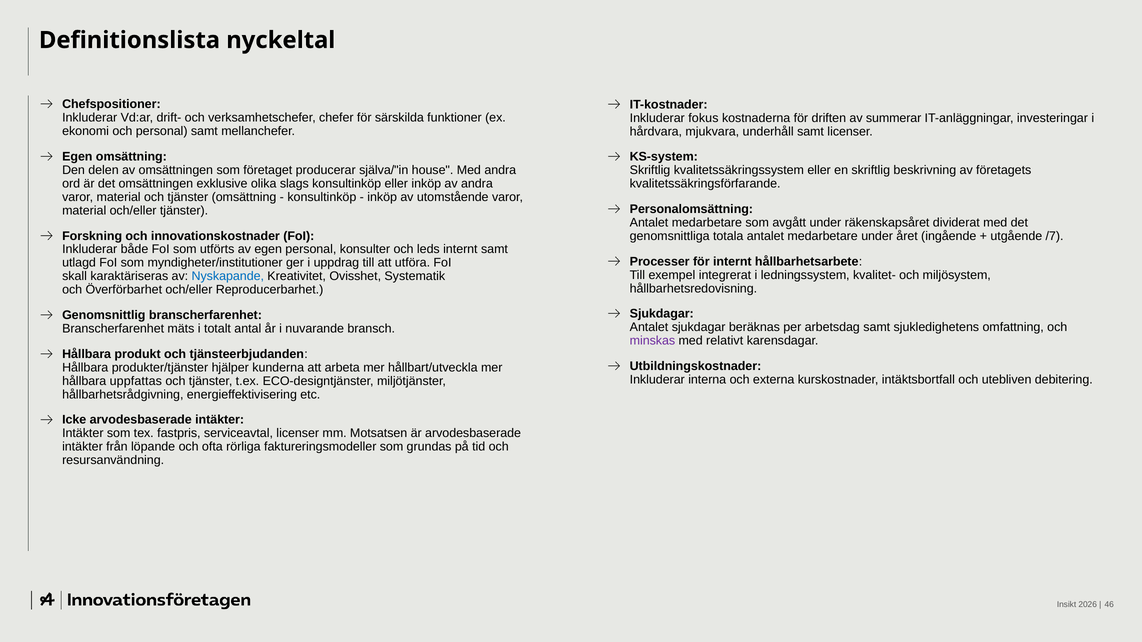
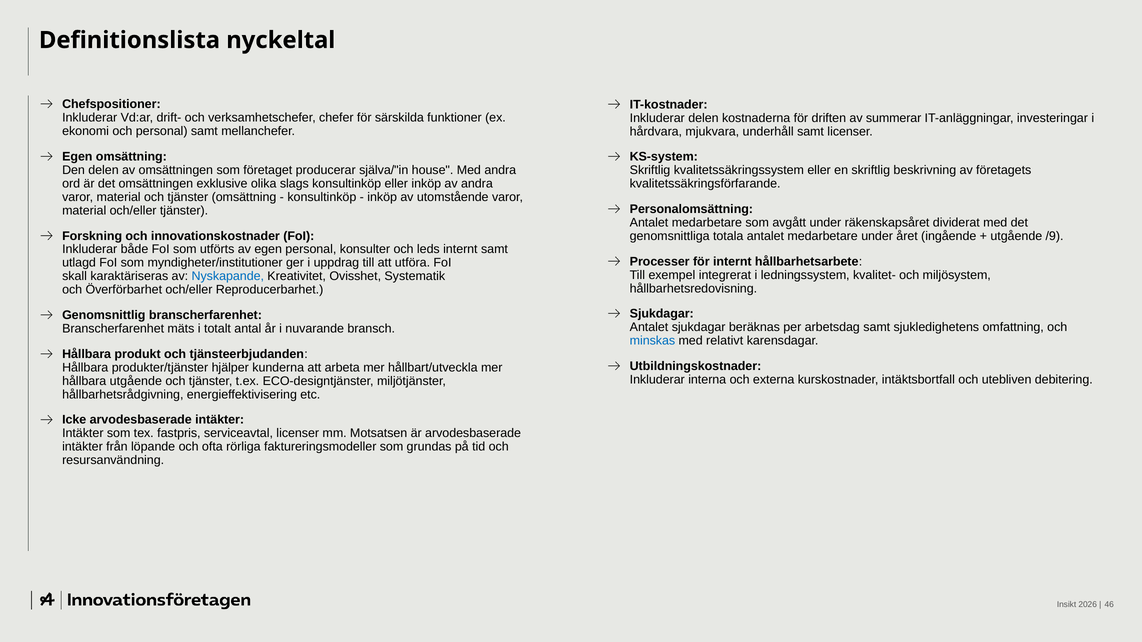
Inkluderar fokus: fokus -> delen
/7: /7 -> /9
minskas colour: purple -> blue
hållbara uppfattas: uppfattas -> utgående
